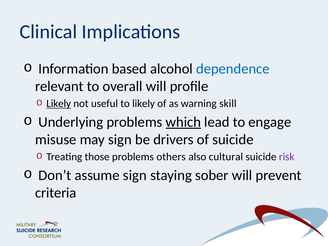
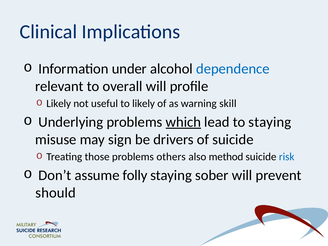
based: based -> under
Likely at (59, 104) underline: present -> none
to engage: engage -> staying
cultural: cultural -> method
risk colour: purple -> blue
assume sign: sign -> folly
criteria: criteria -> should
